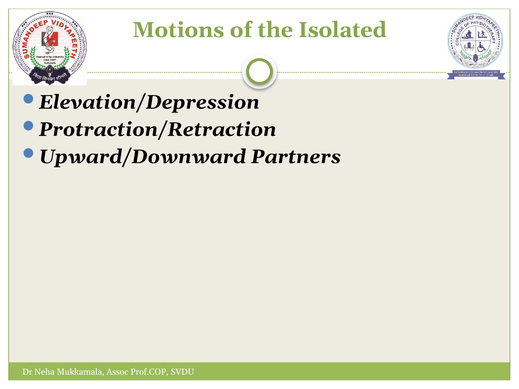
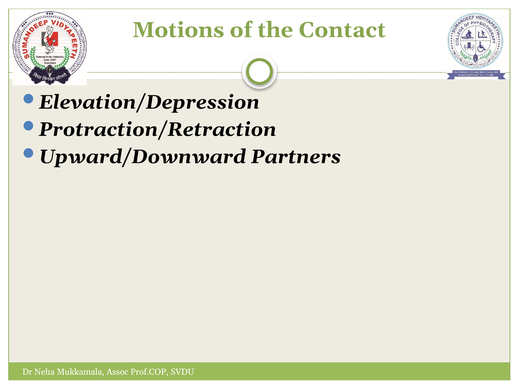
Isolated: Isolated -> Contact
